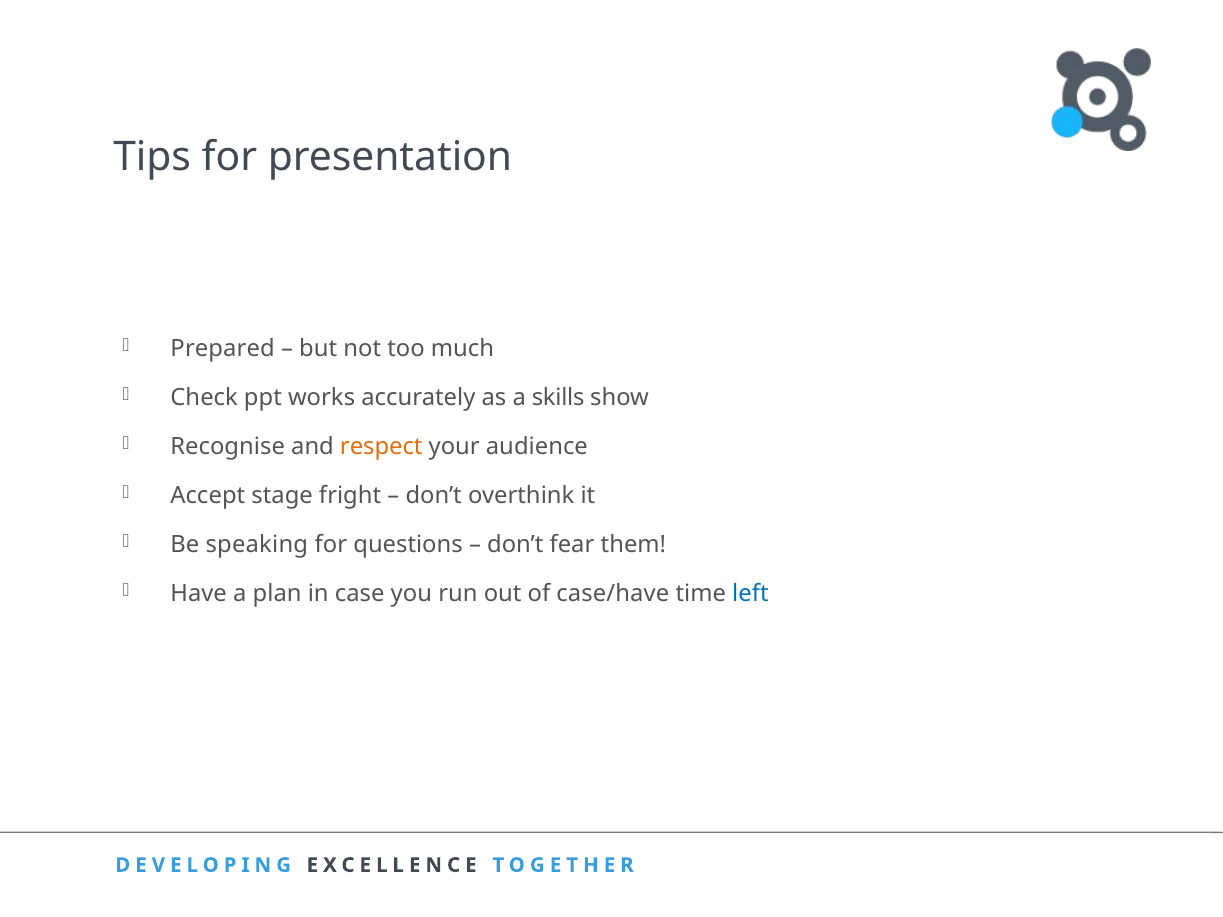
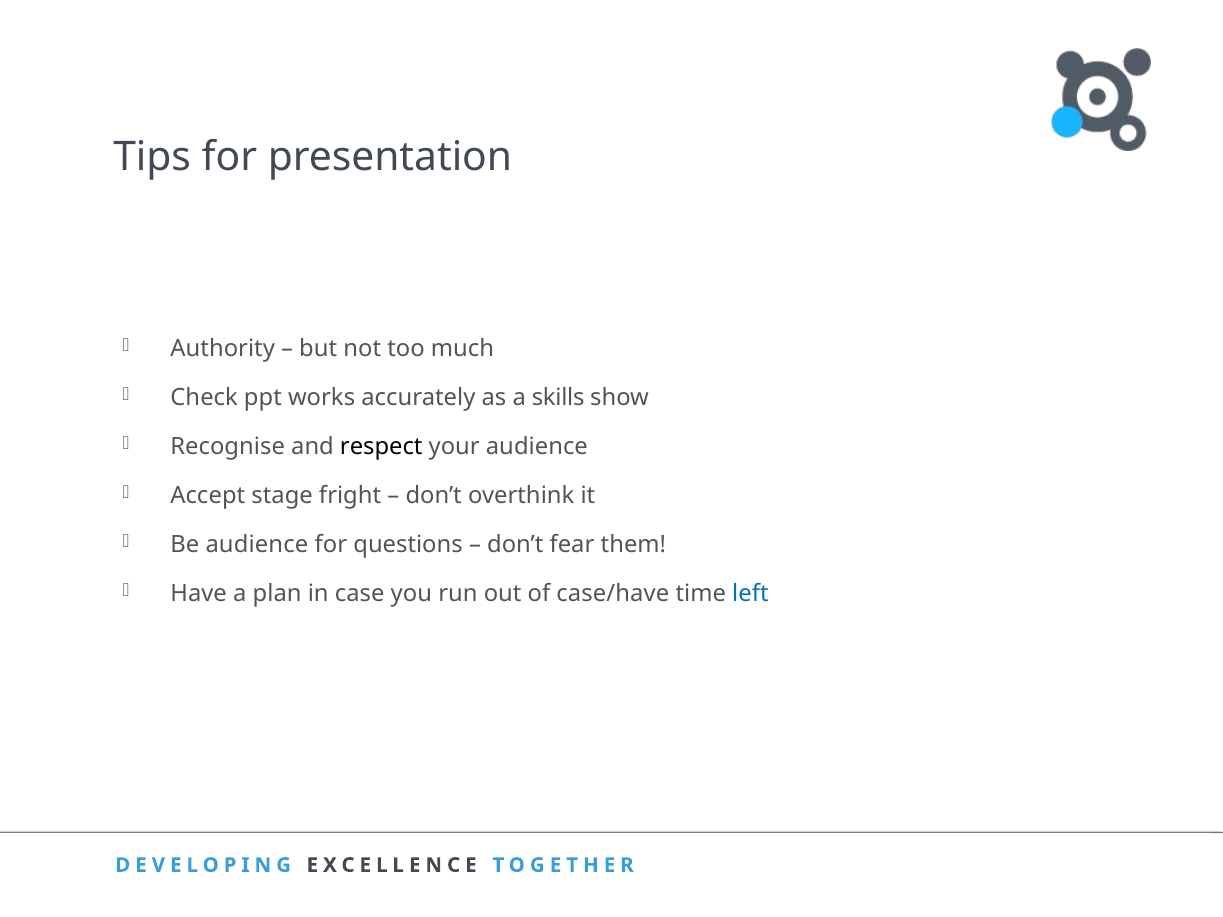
Prepared: Prepared -> Authority
respect colour: orange -> black
Be speaking: speaking -> audience
